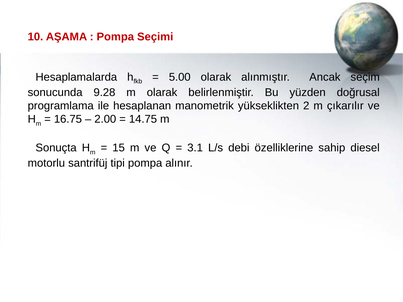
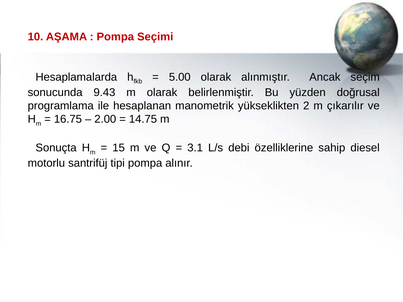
9.28: 9.28 -> 9.43
